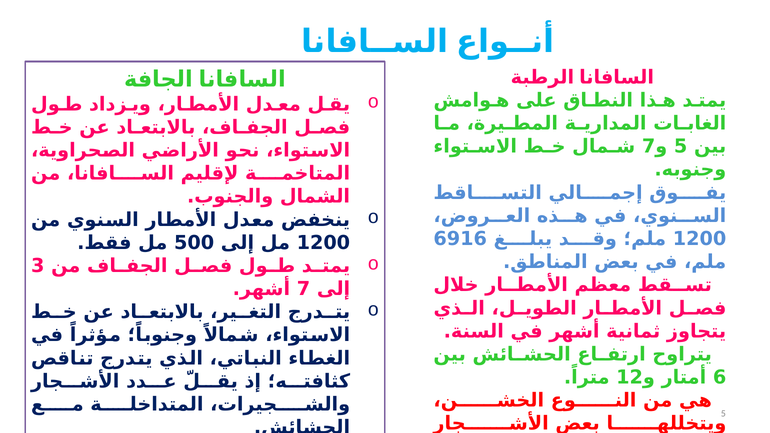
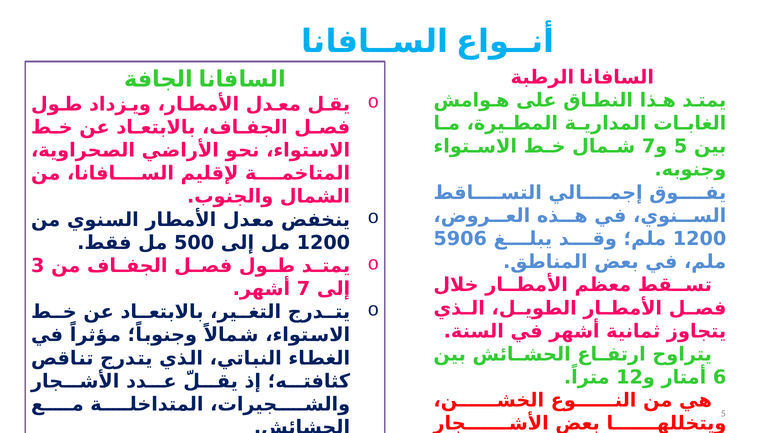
6916: 6916 -> 5906
